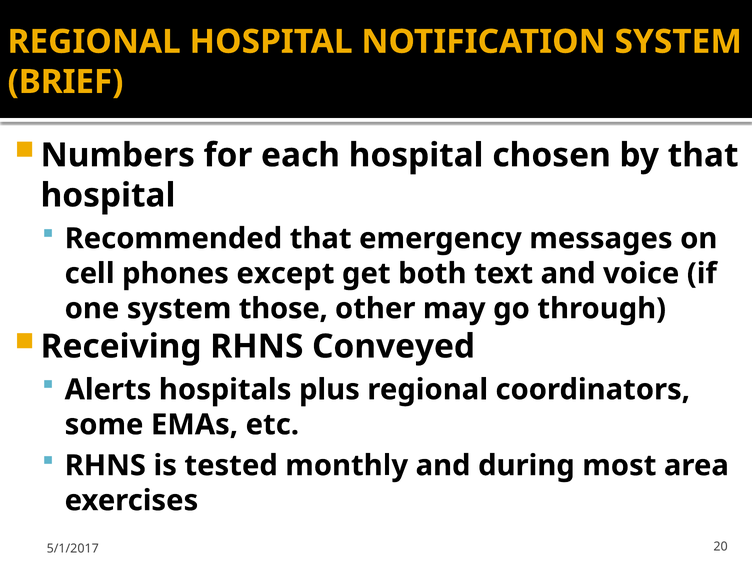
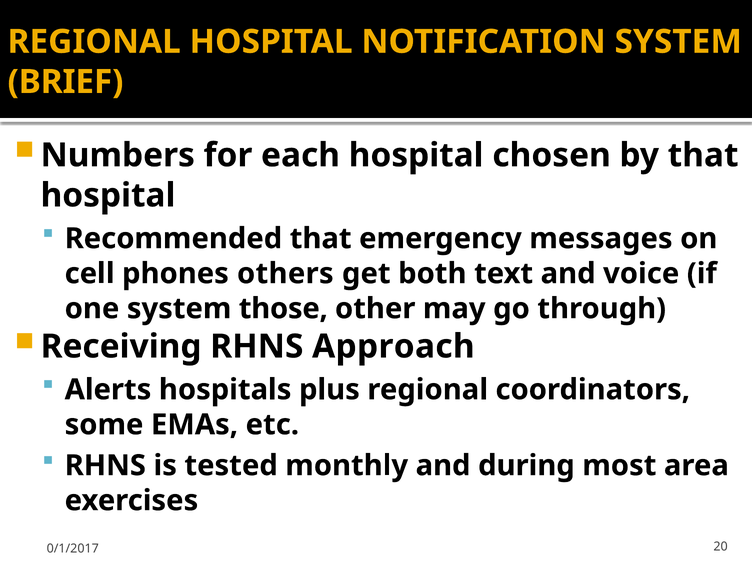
except: except -> others
Conveyed: Conveyed -> Approach
5/1/2017: 5/1/2017 -> 0/1/2017
